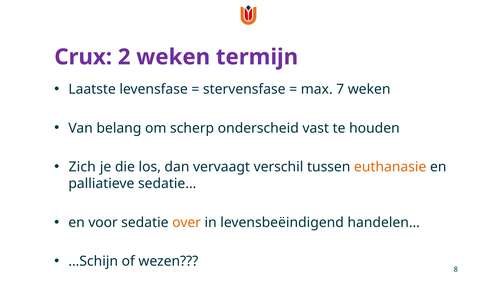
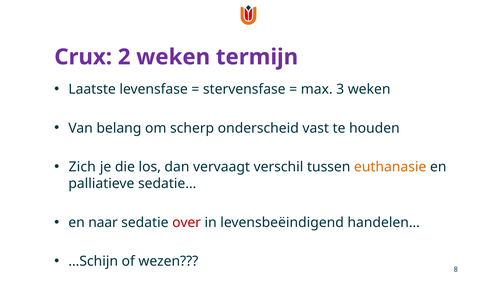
7: 7 -> 3
voor: voor -> naar
over colour: orange -> red
